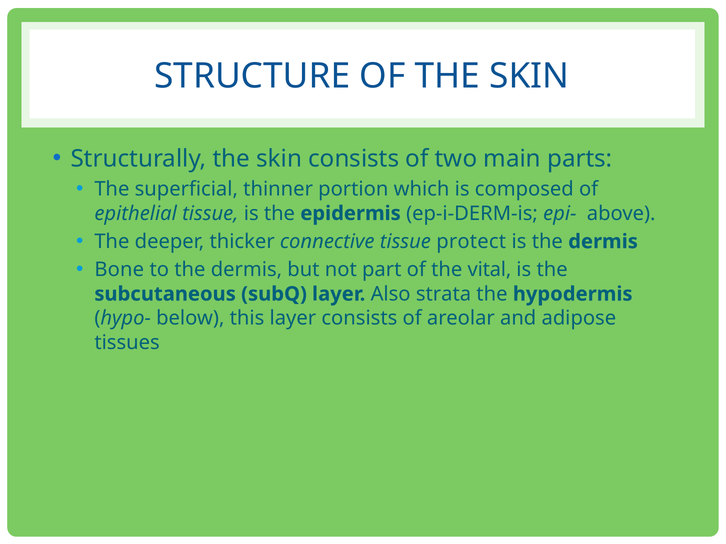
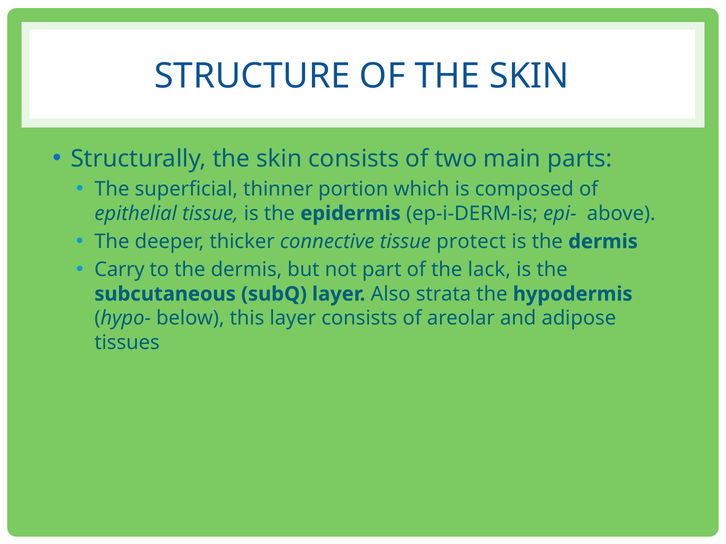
Bone: Bone -> Carry
vital: vital -> lack
